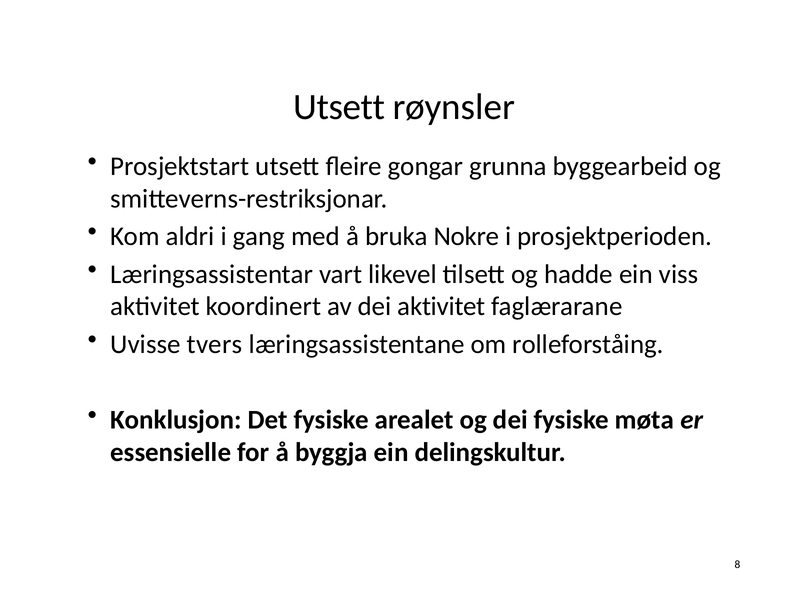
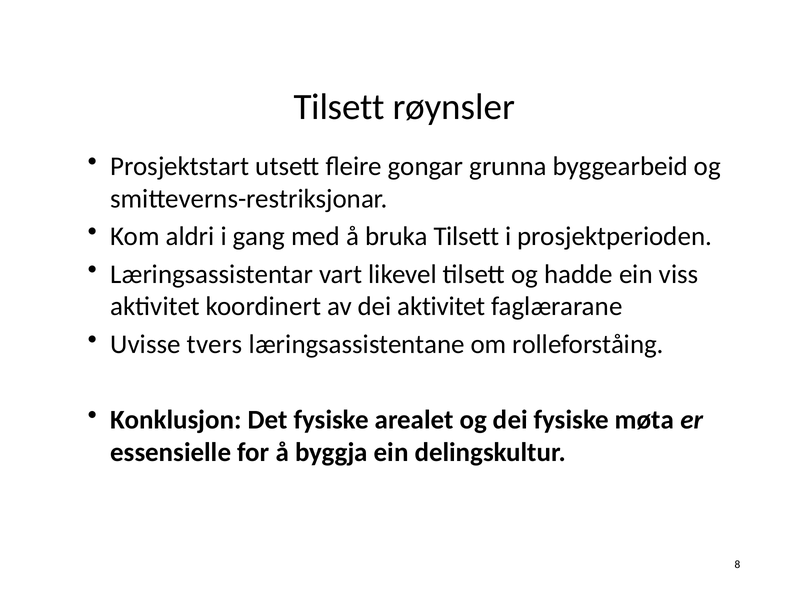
Utsett at (339, 107): Utsett -> Tilsett
bruka Nokre: Nokre -> Tilsett
